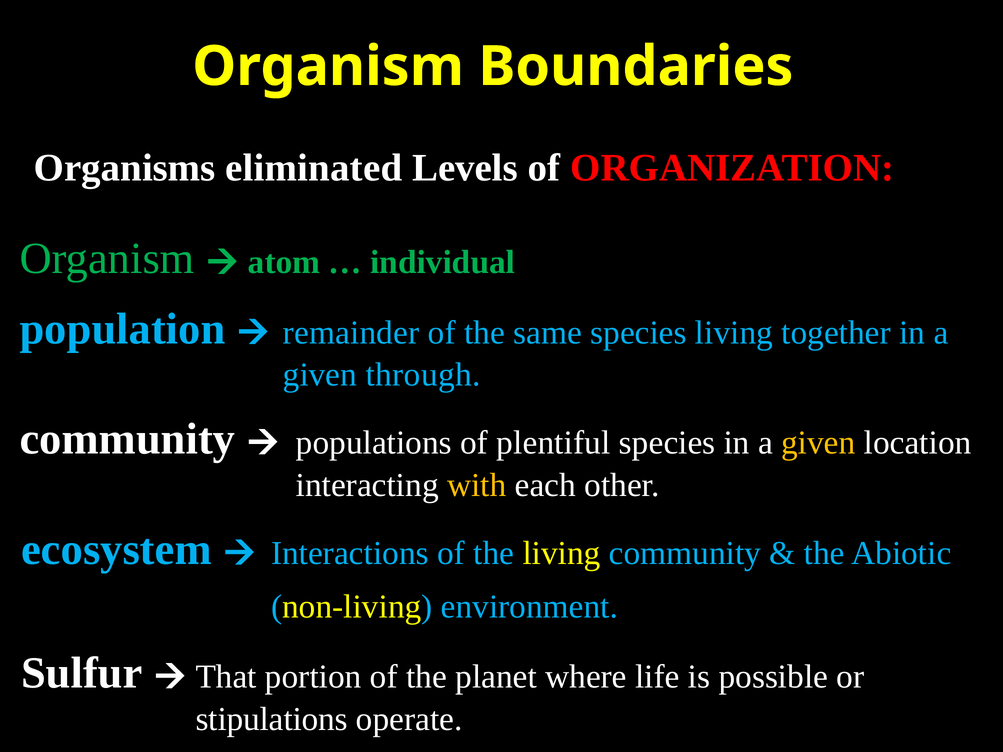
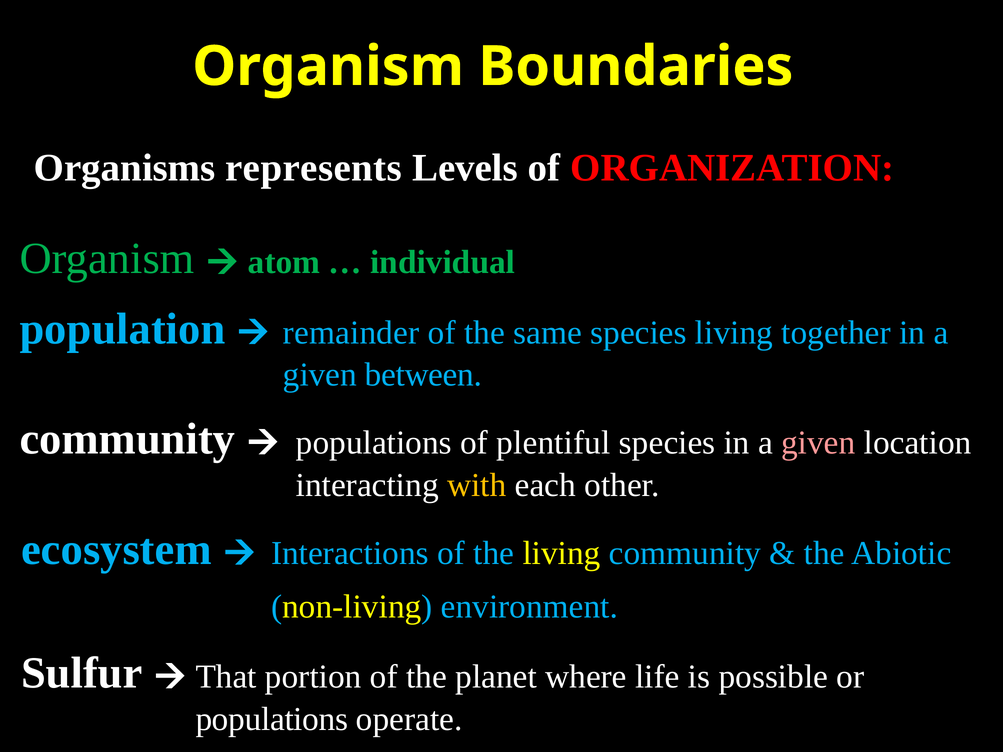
eliminated: eliminated -> represents
through: through -> between
given at (818, 443) colour: yellow -> pink
stipulations at (272, 719): stipulations -> populations
